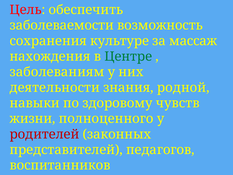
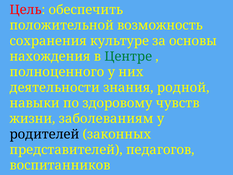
заболеваемости: заболеваемости -> положительной
массаж: массаж -> основы
заболеваниям: заболеваниям -> полноценного
полноценного: полноценного -> заболеваниям
родителей colour: red -> black
